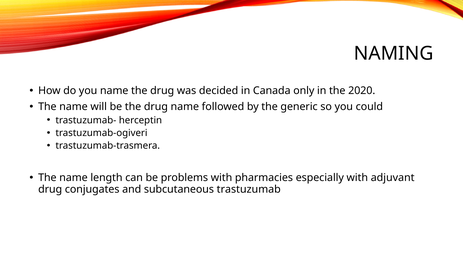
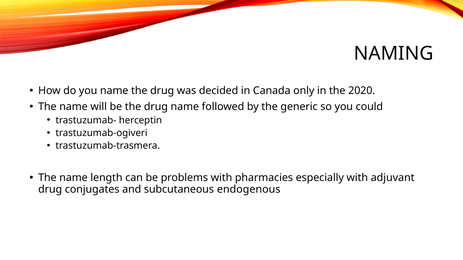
trastuzumab: trastuzumab -> endogenous
